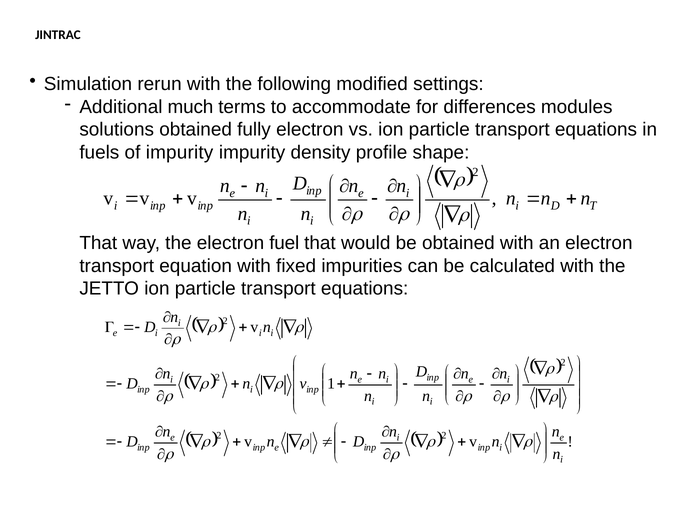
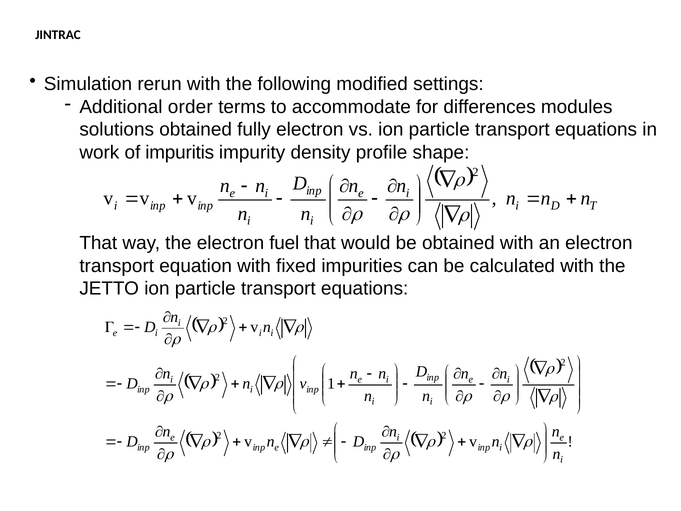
much: much -> order
fuels: fuels -> work
of impurity: impurity -> impuritis
